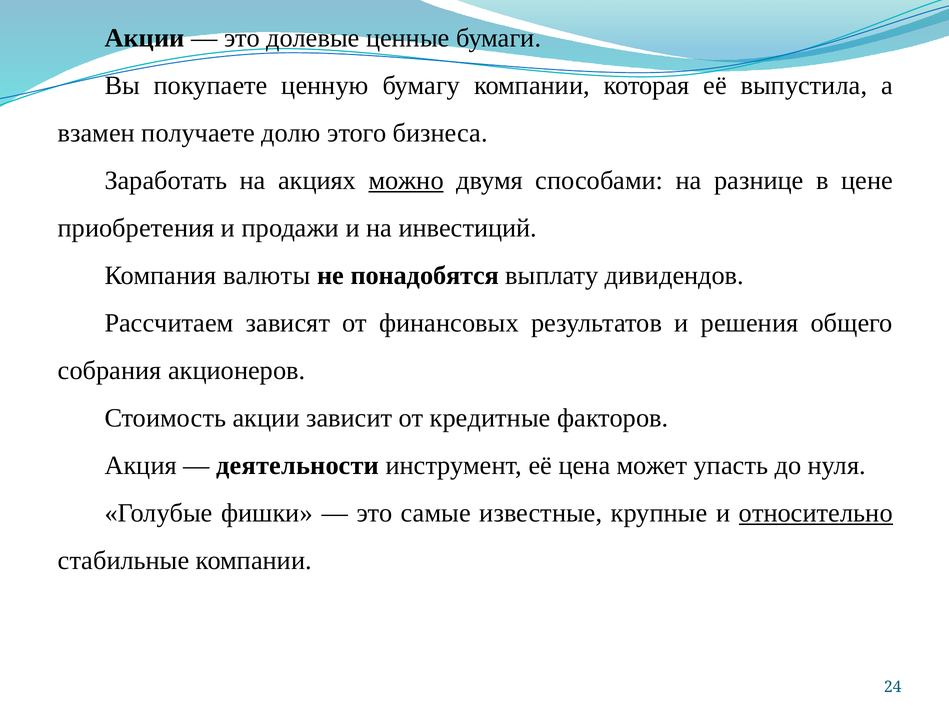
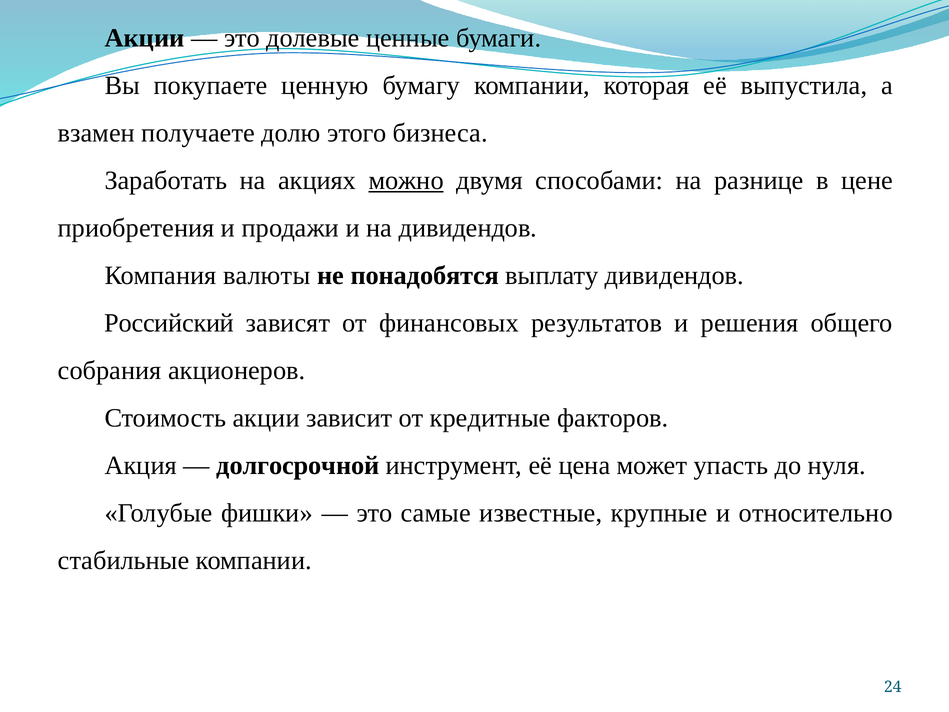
на инвестиций: инвестиций -> дивидендов
Рассчитаем: Рассчитаем -> Российский
деятельности: деятельности -> долгосрочной
относительно underline: present -> none
